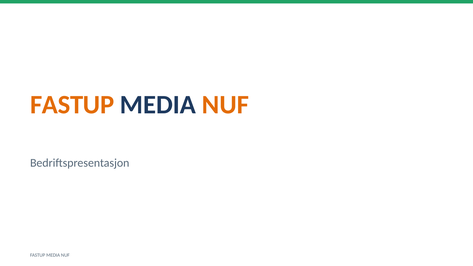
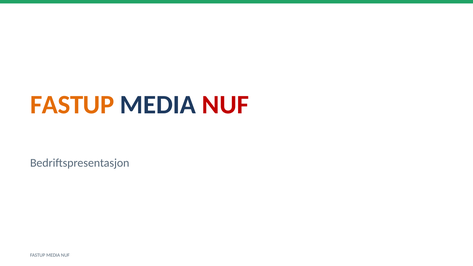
NUF at (226, 105) colour: orange -> red
